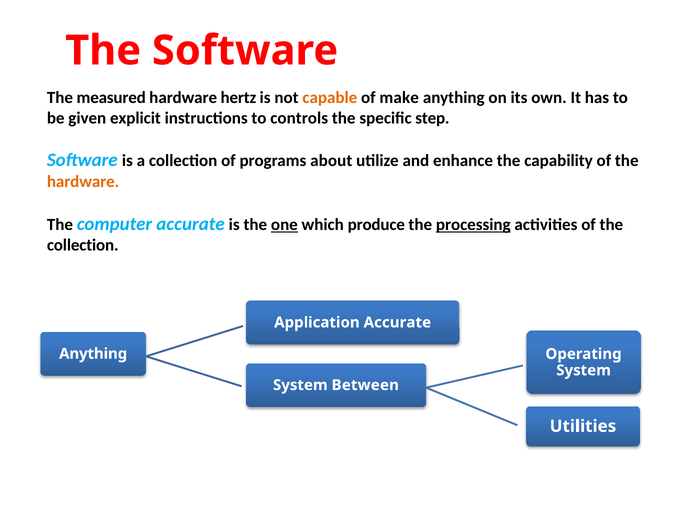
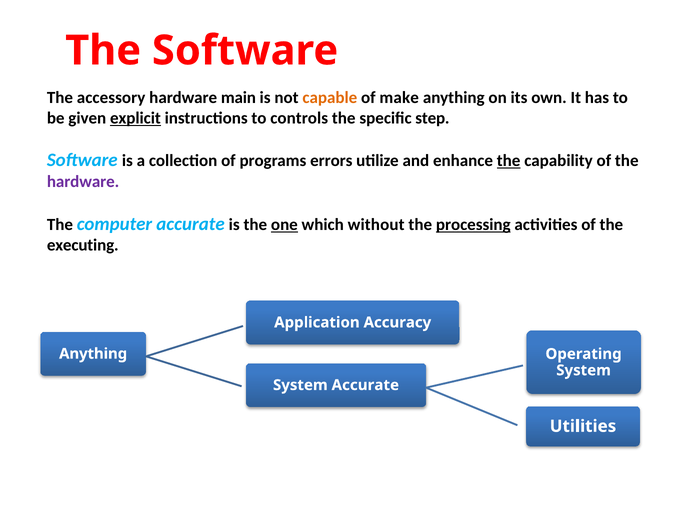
measured: measured -> accessory
hertz: hertz -> main
explicit underline: none -> present
about: about -> errors
the at (509, 161) underline: none -> present
hardware at (83, 182) colour: orange -> purple
produce: produce -> without
collection at (83, 245): collection -> executing
Accurate at (397, 322): Accurate -> Accuracy
Between at (365, 385): Between -> Accurate
